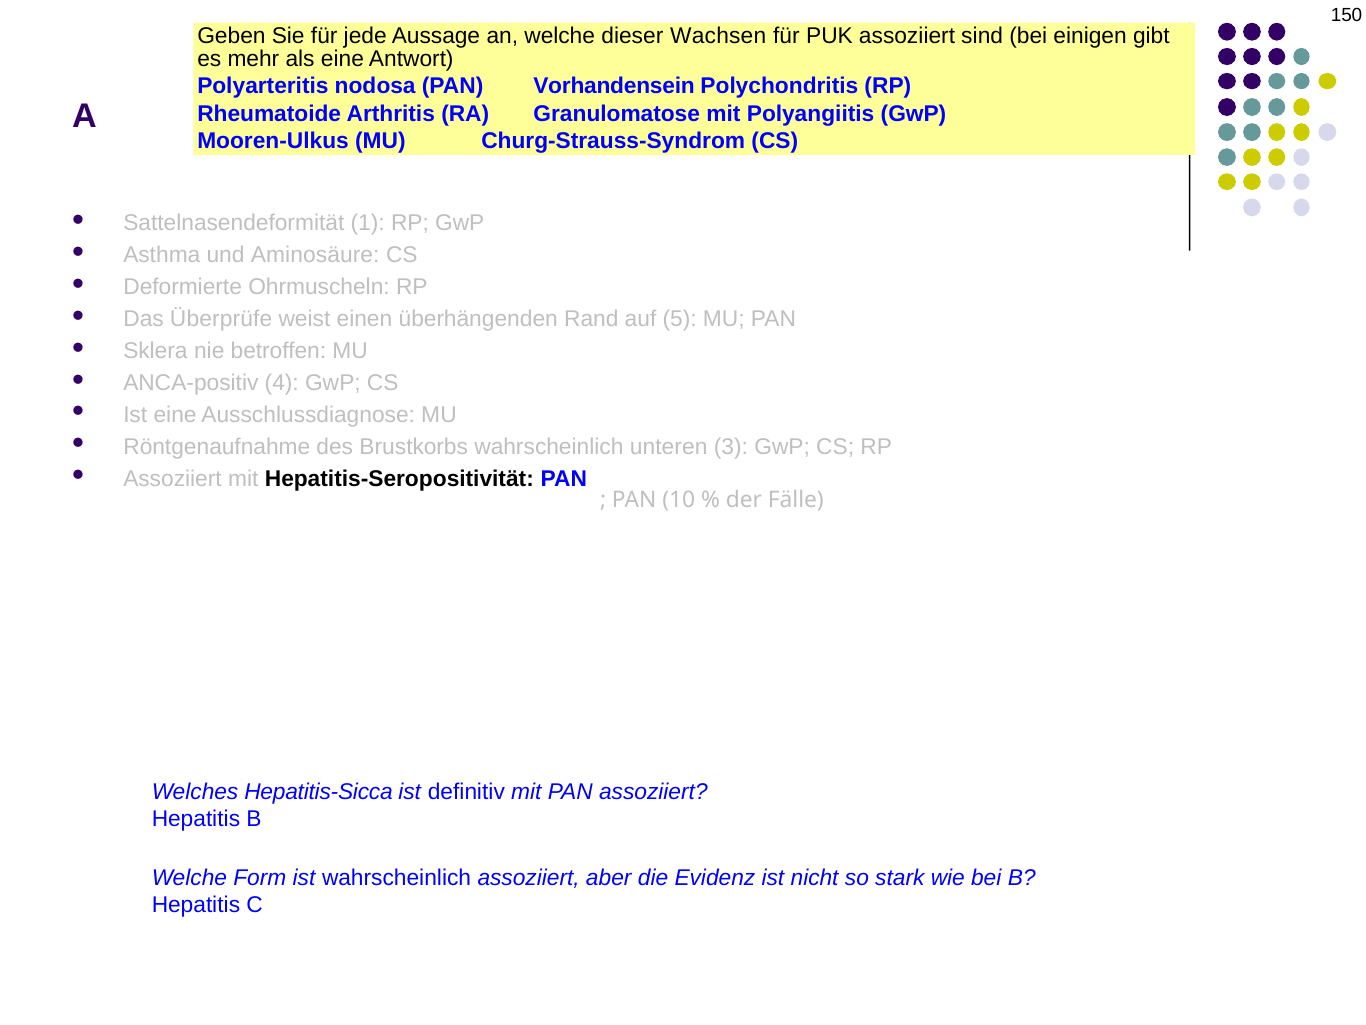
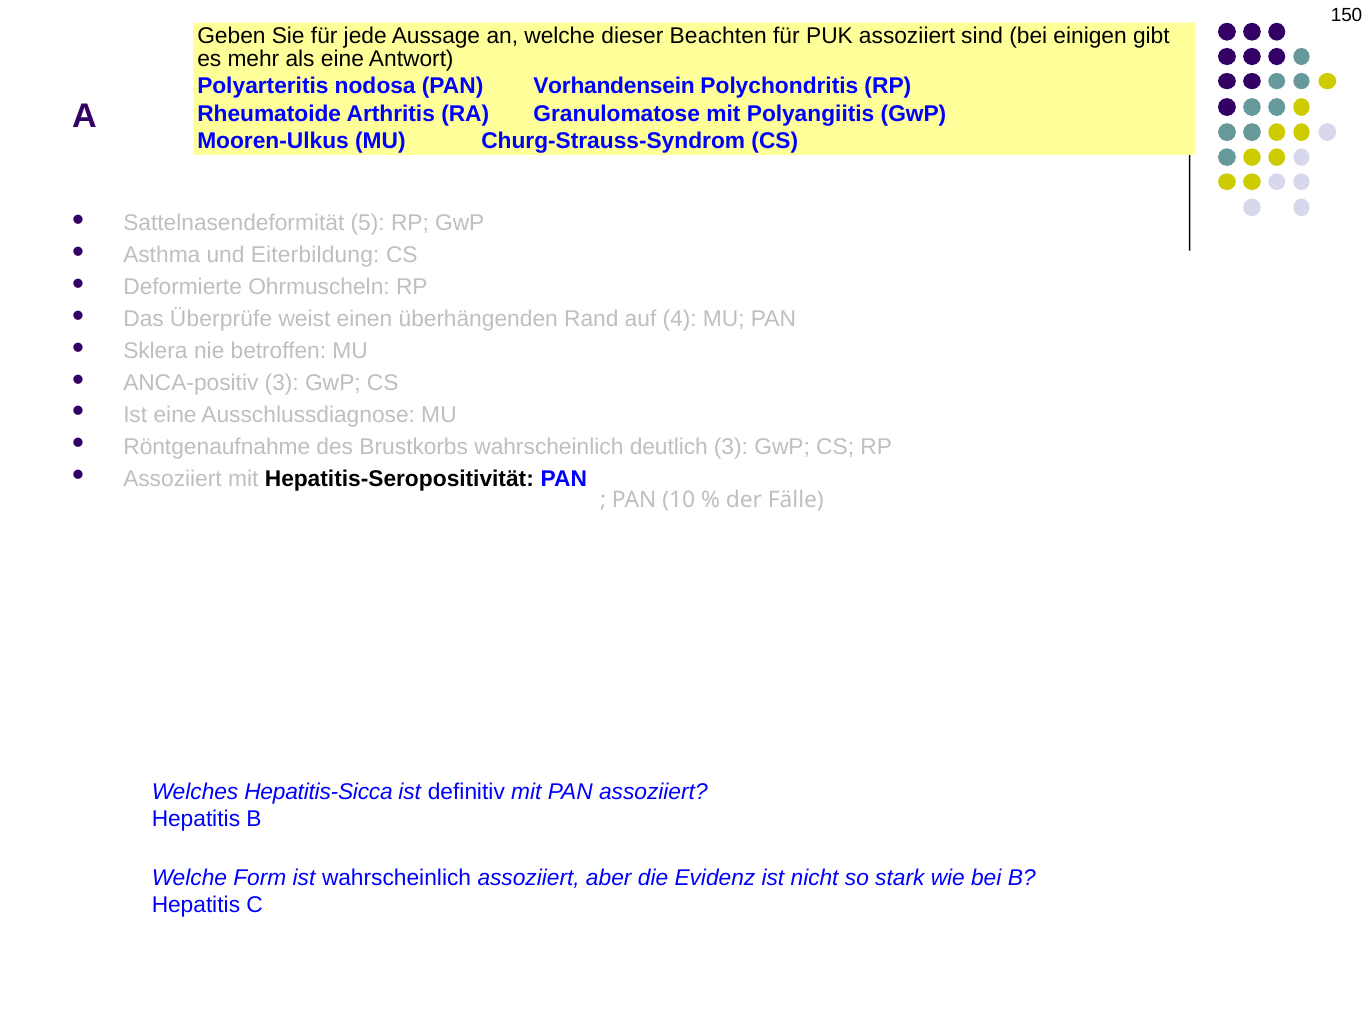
Wachsen: Wachsen -> Beachten
1: 1 -> 5
Aminosäure: Aminosäure -> Eiterbildung
5: 5 -> 4
ANCA-positiv 4: 4 -> 3
unteren: unteren -> deutlich
